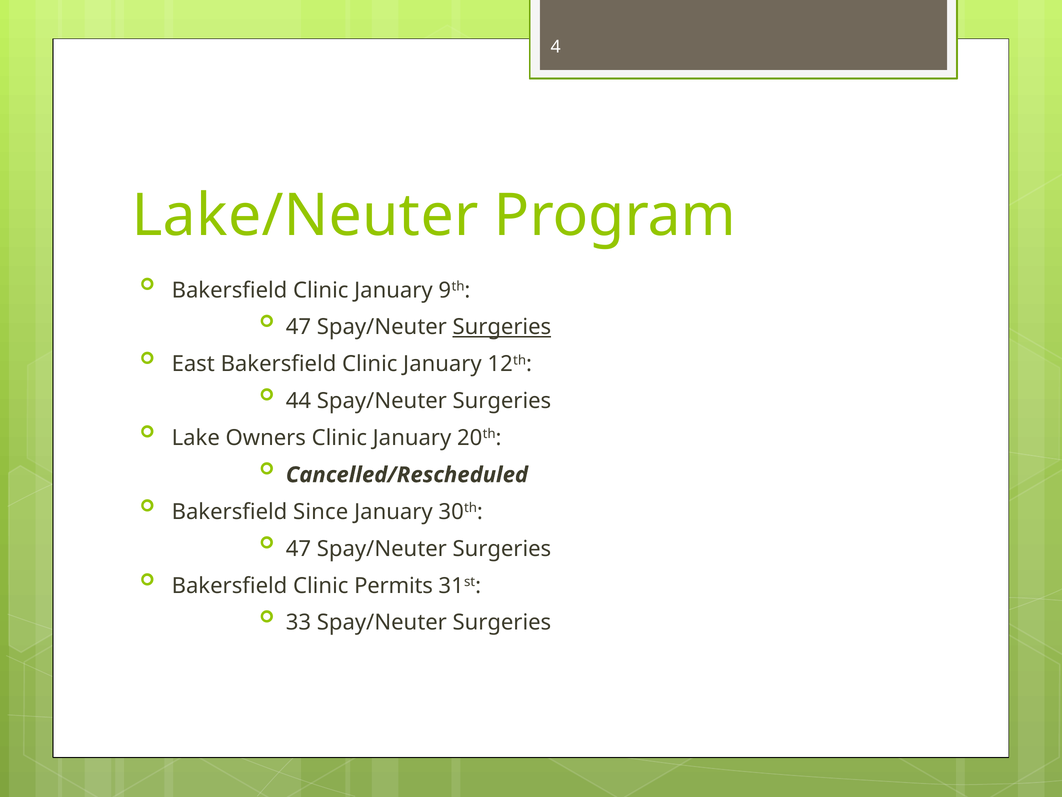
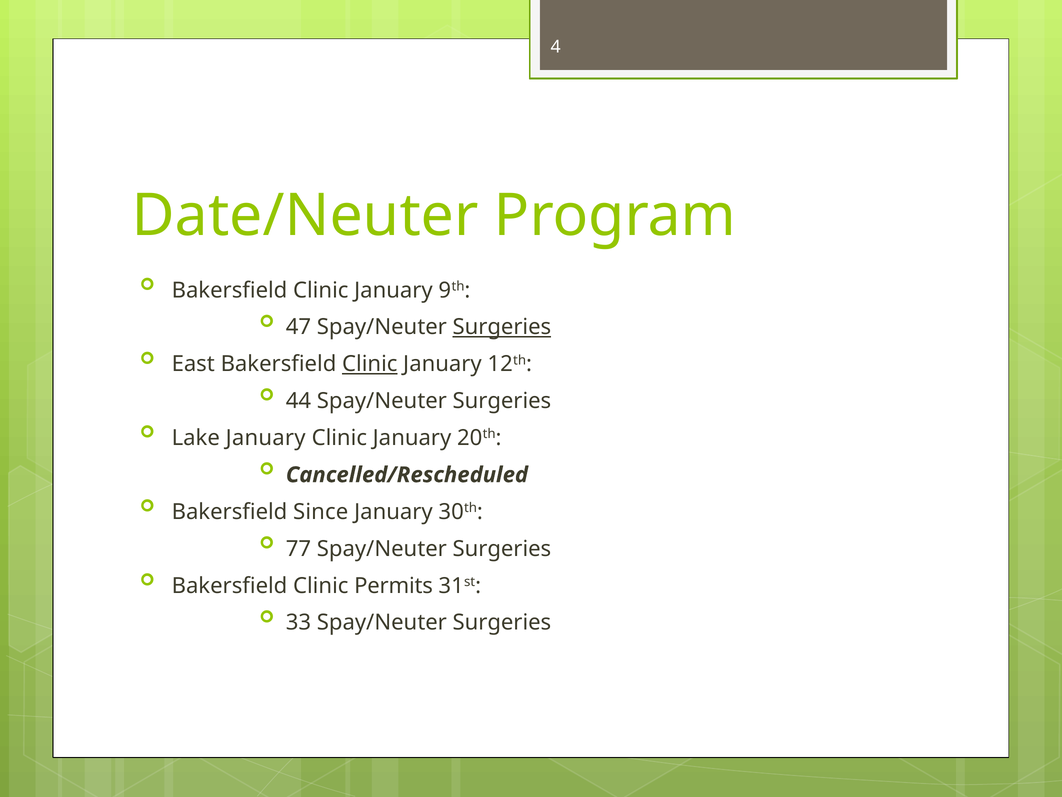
Lake/Neuter: Lake/Neuter -> Date/Neuter
Clinic at (370, 364) underline: none -> present
Lake Owners: Owners -> January
47 at (298, 548): 47 -> 77
